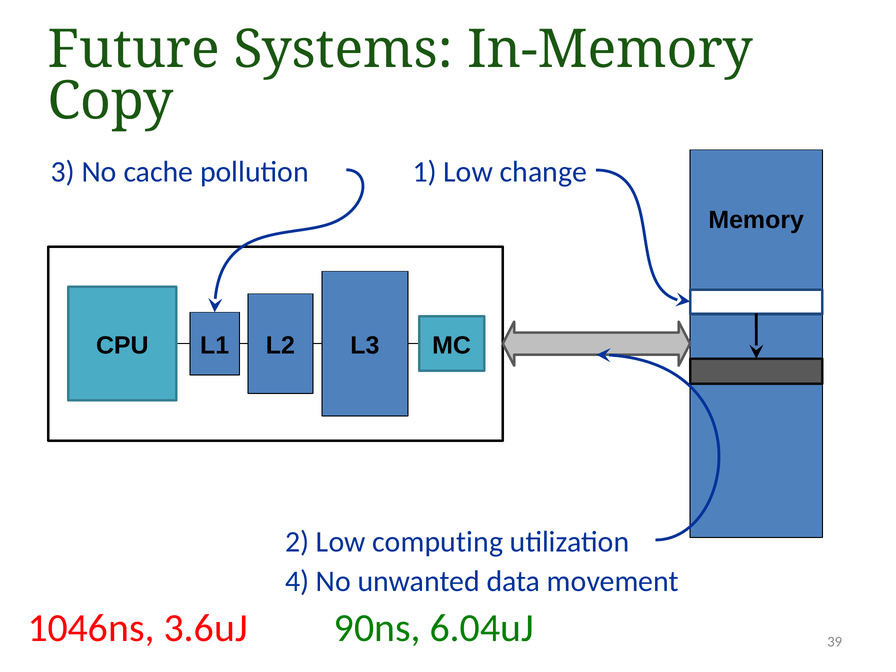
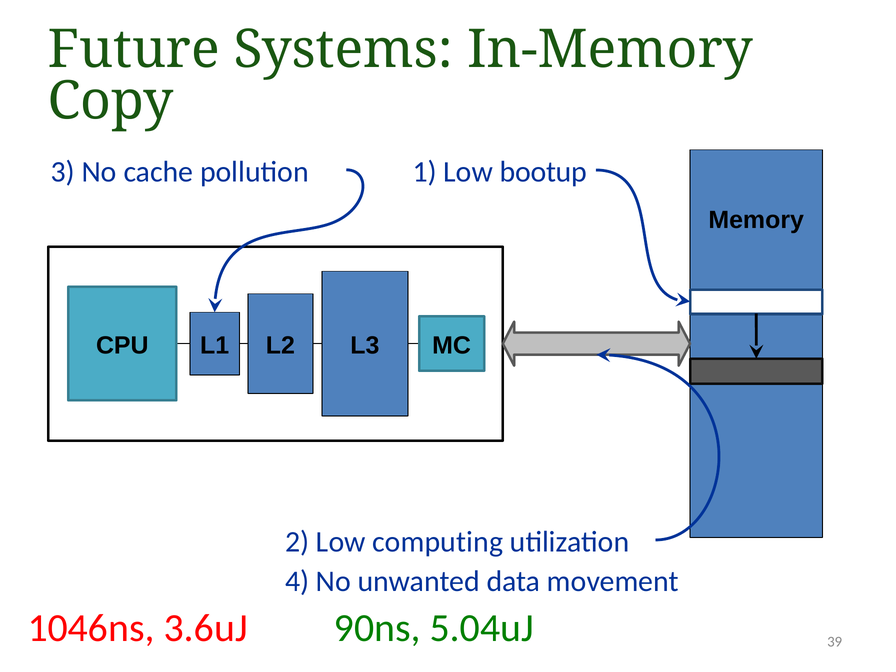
change: change -> bootup
6.04uJ: 6.04uJ -> 5.04uJ
